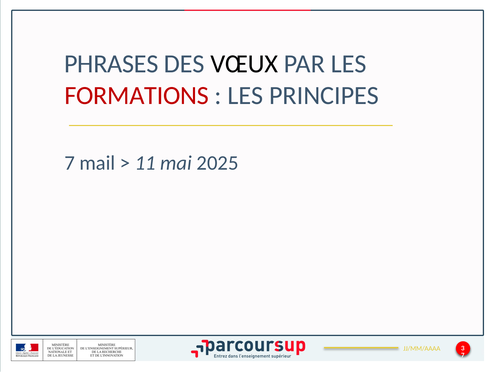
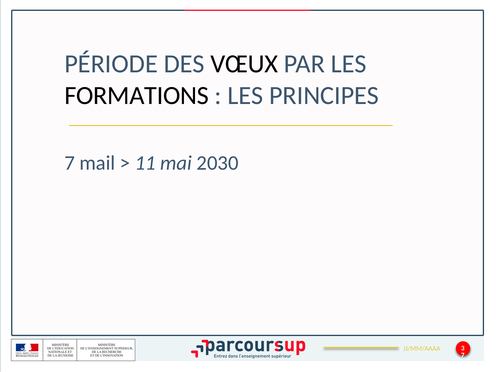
PHRASES: PHRASES -> PÉRIODE
FORMATIONS colour: red -> black
2025: 2025 -> 2030
